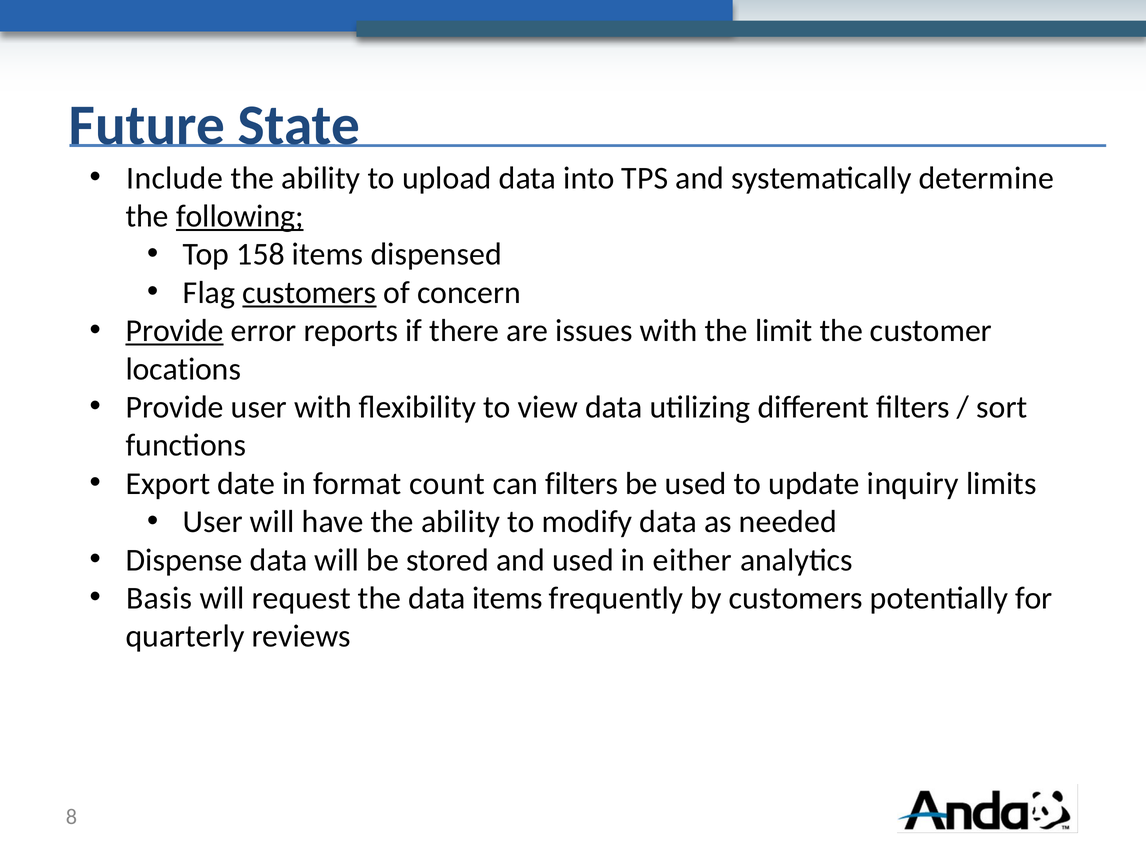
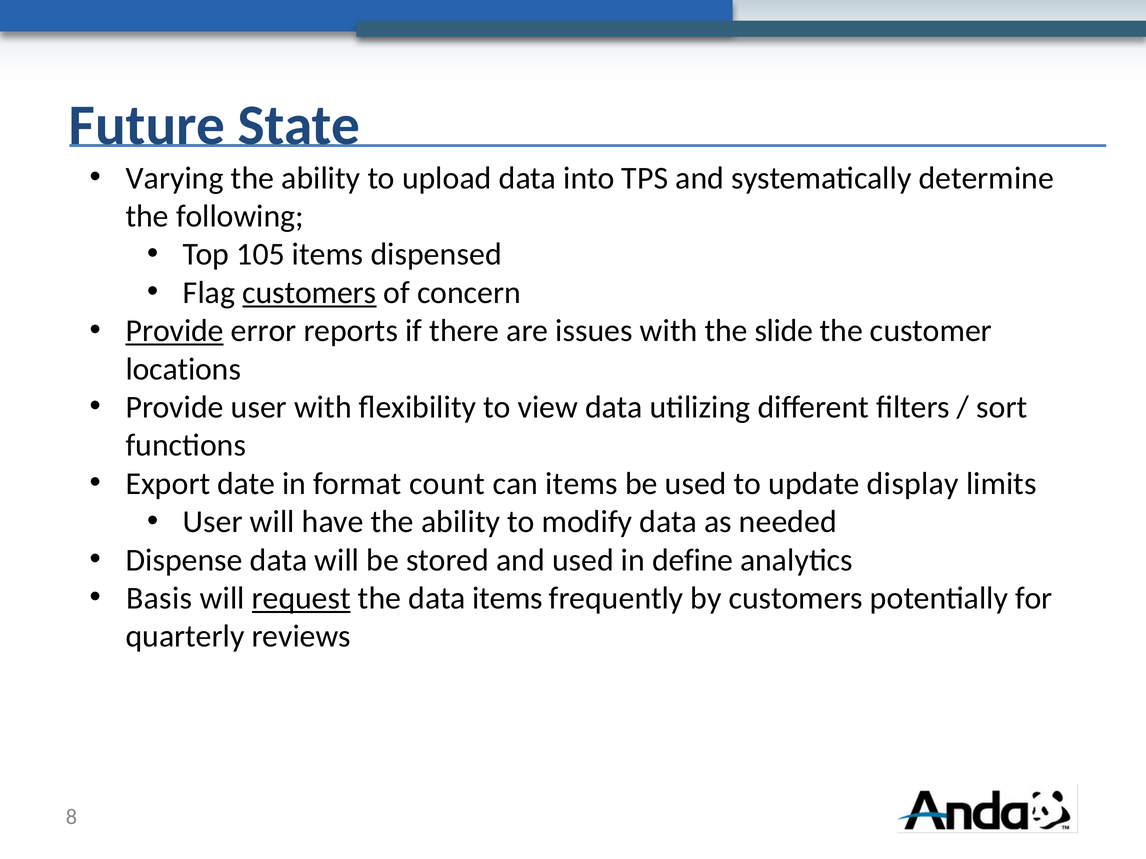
Include: Include -> Varying
following underline: present -> none
158: 158 -> 105
limit: limit -> slide
can filters: filters -> items
inquiry: inquiry -> display
either: either -> define
request underline: none -> present
